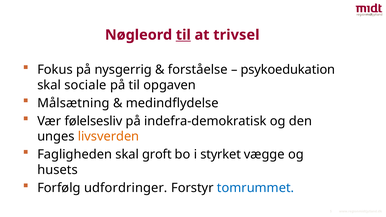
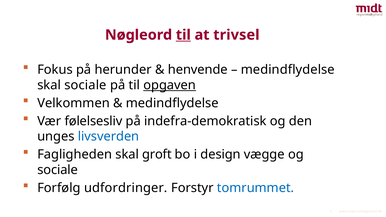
nysgerrig: nysgerrig -> herunder
forståelse: forståelse -> henvende
psykoedukation at (288, 70): psykoedukation -> medindflydelse
opgaven underline: none -> present
Målsætning: Målsætning -> Velkommen
livsverden colour: orange -> blue
styrket: styrket -> design
husets at (57, 170): husets -> sociale
